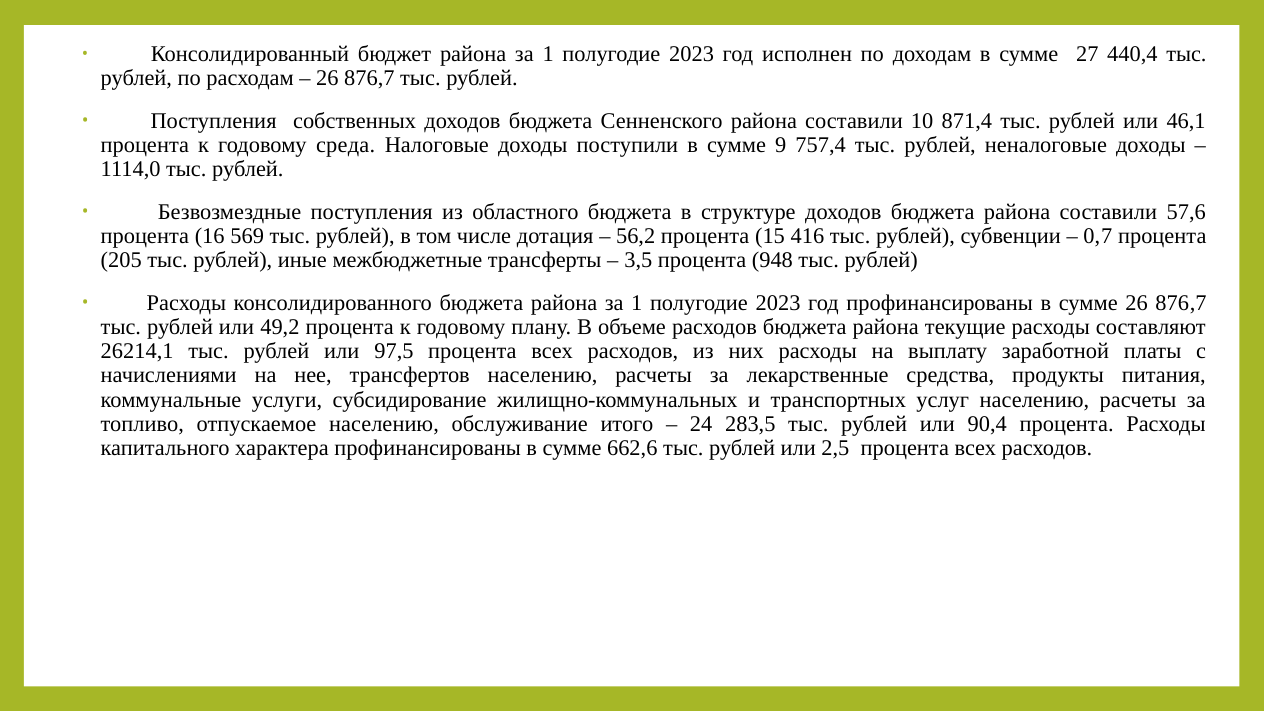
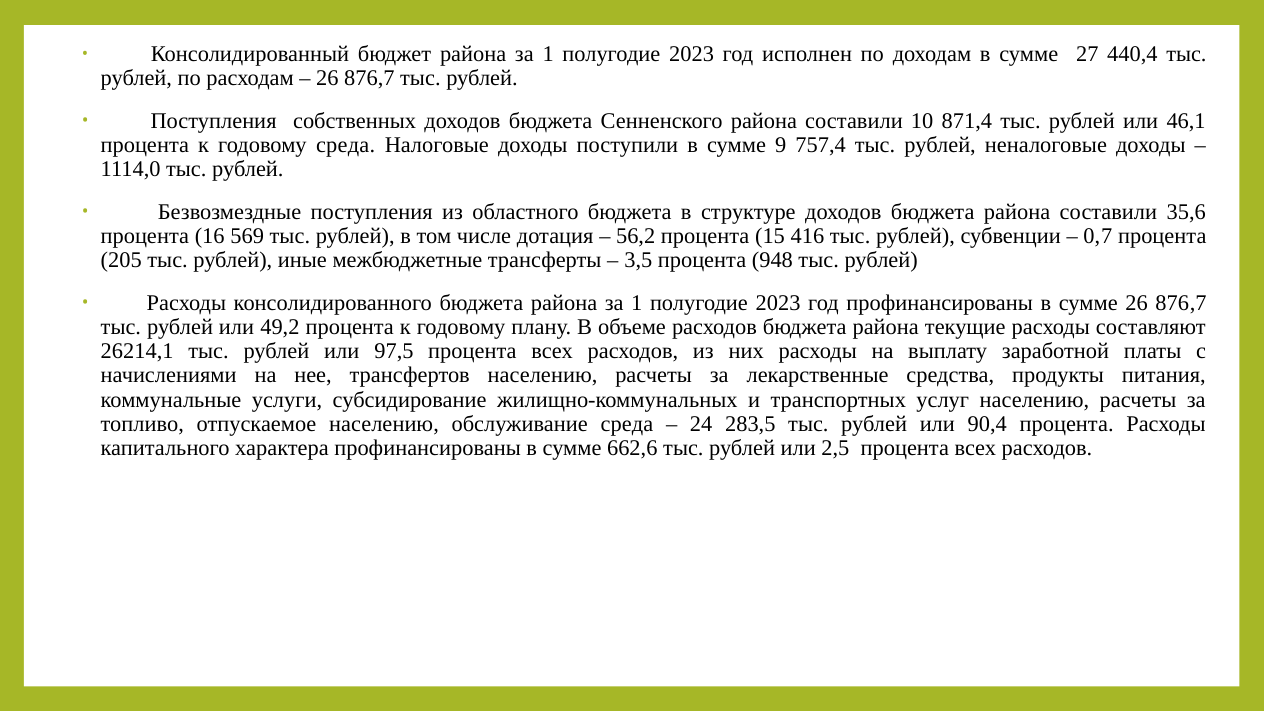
57,6: 57,6 -> 35,6
обслуживание итого: итого -> среда
